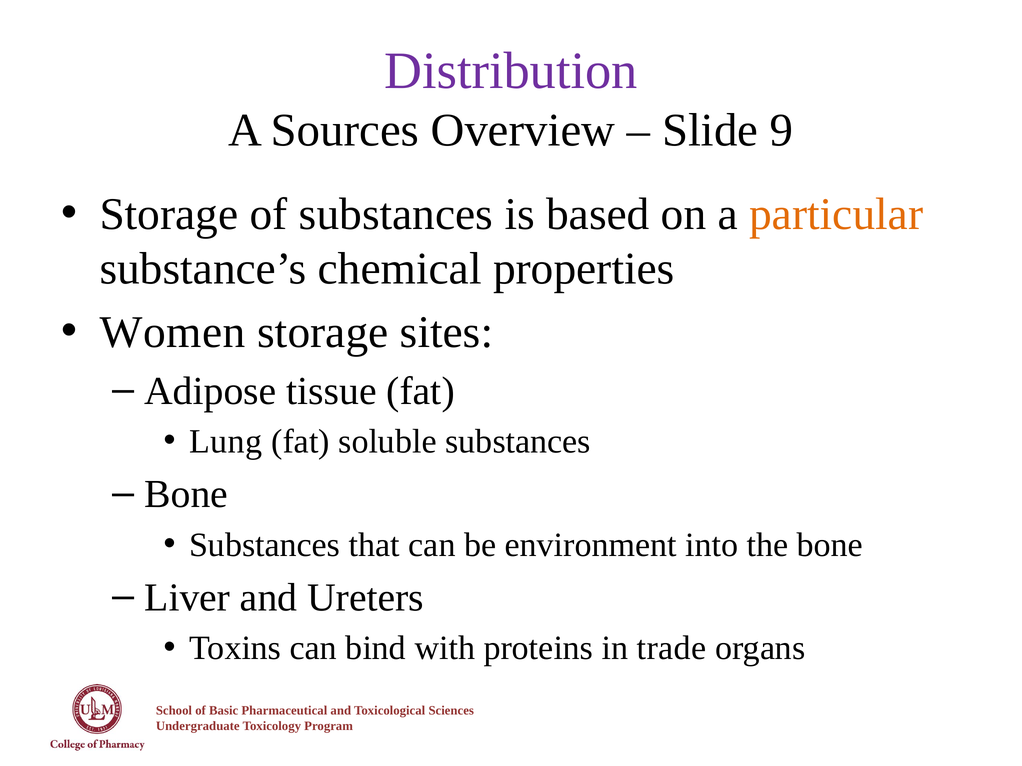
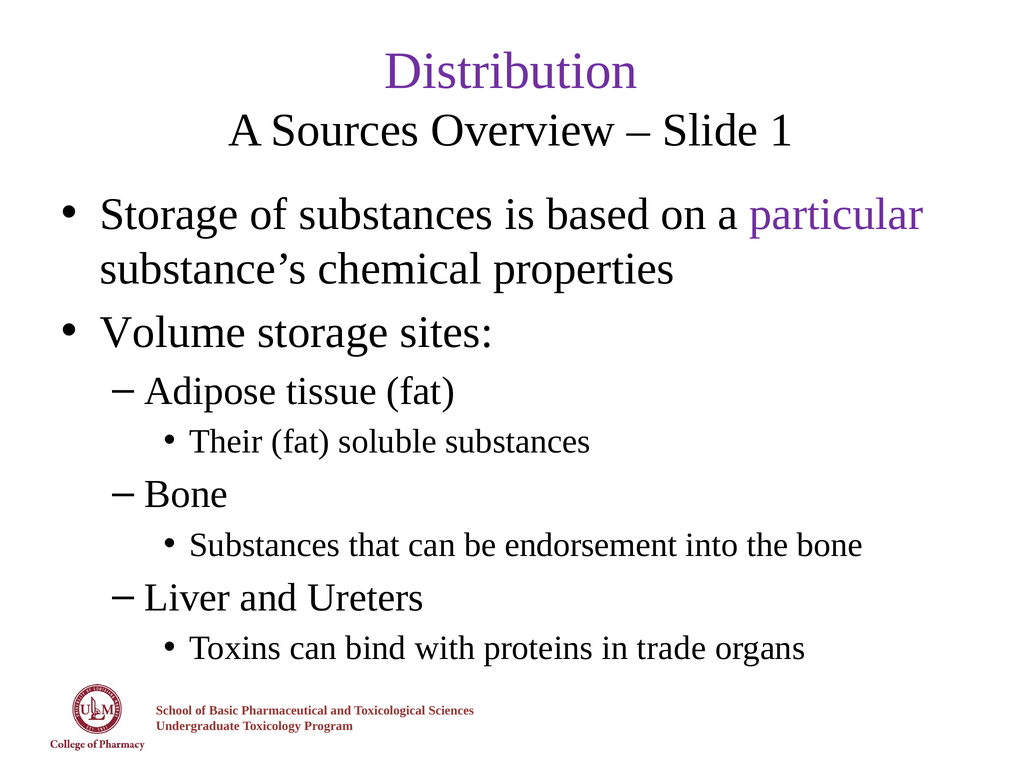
9: 9 -> 1
particular colour: orange -> purple
Women: Women -> Volume
Lung: Lung -> Their
environment: environment -> endorsement
